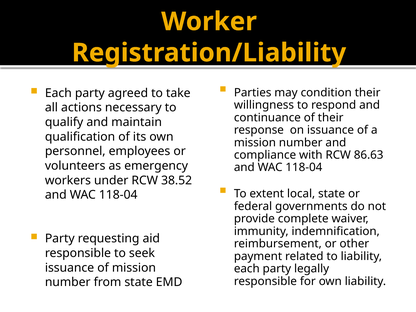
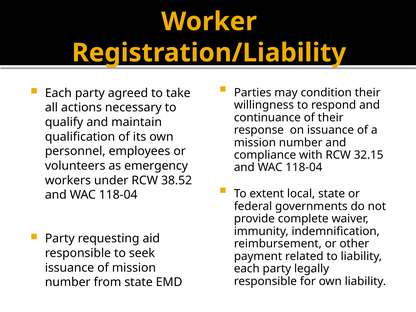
86.63: 86.63 -> 32.15
